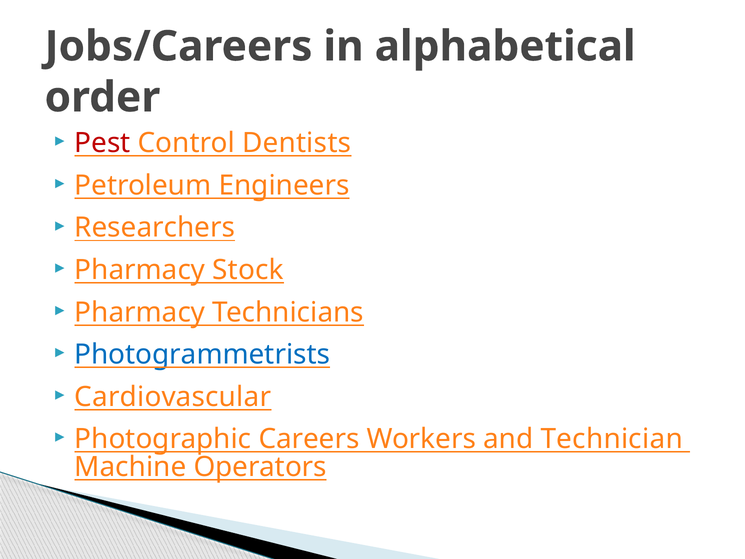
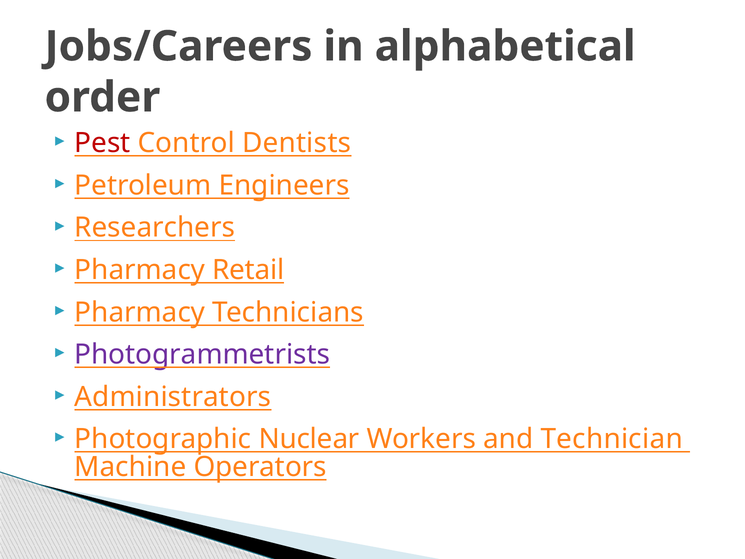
Stock: Stock -> Retail
Photogrammetrists colour: blue -> purple
Cardiovascular: Cardiovascular -> Administrators
Careers: Careers -> Nuclear
